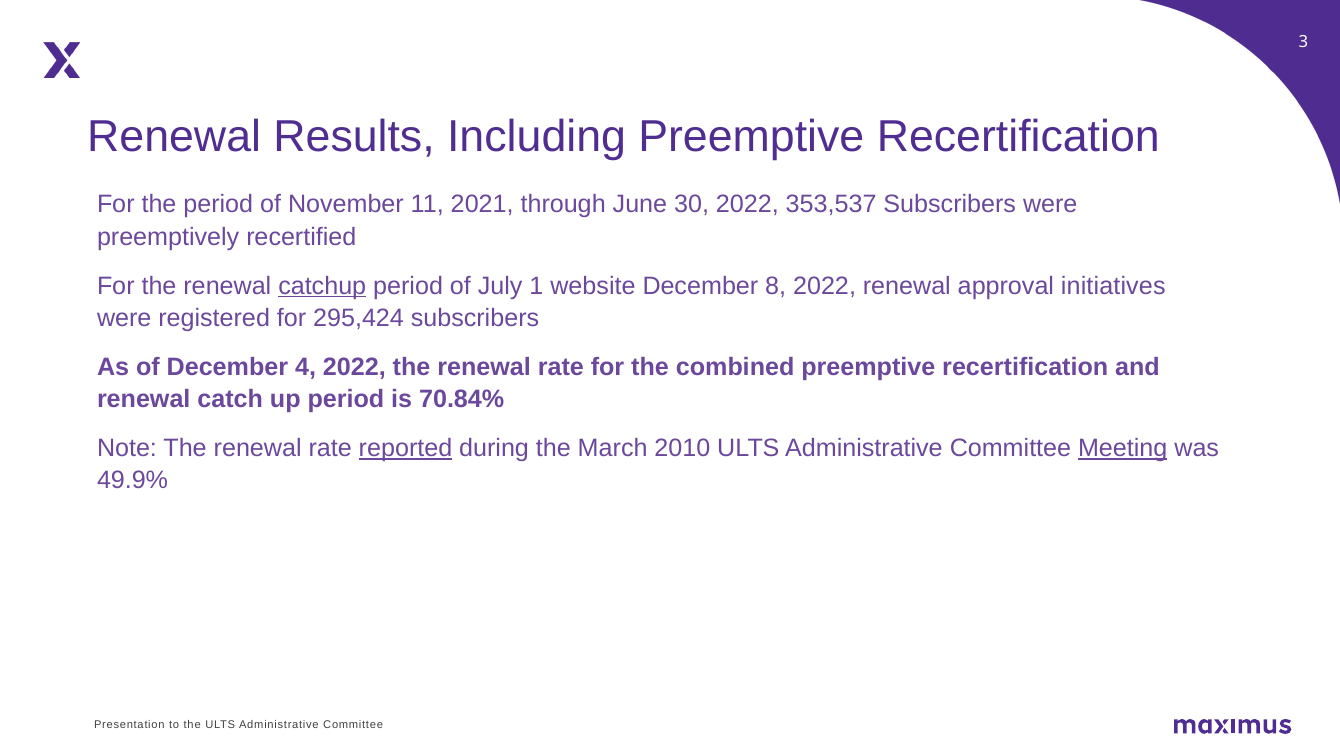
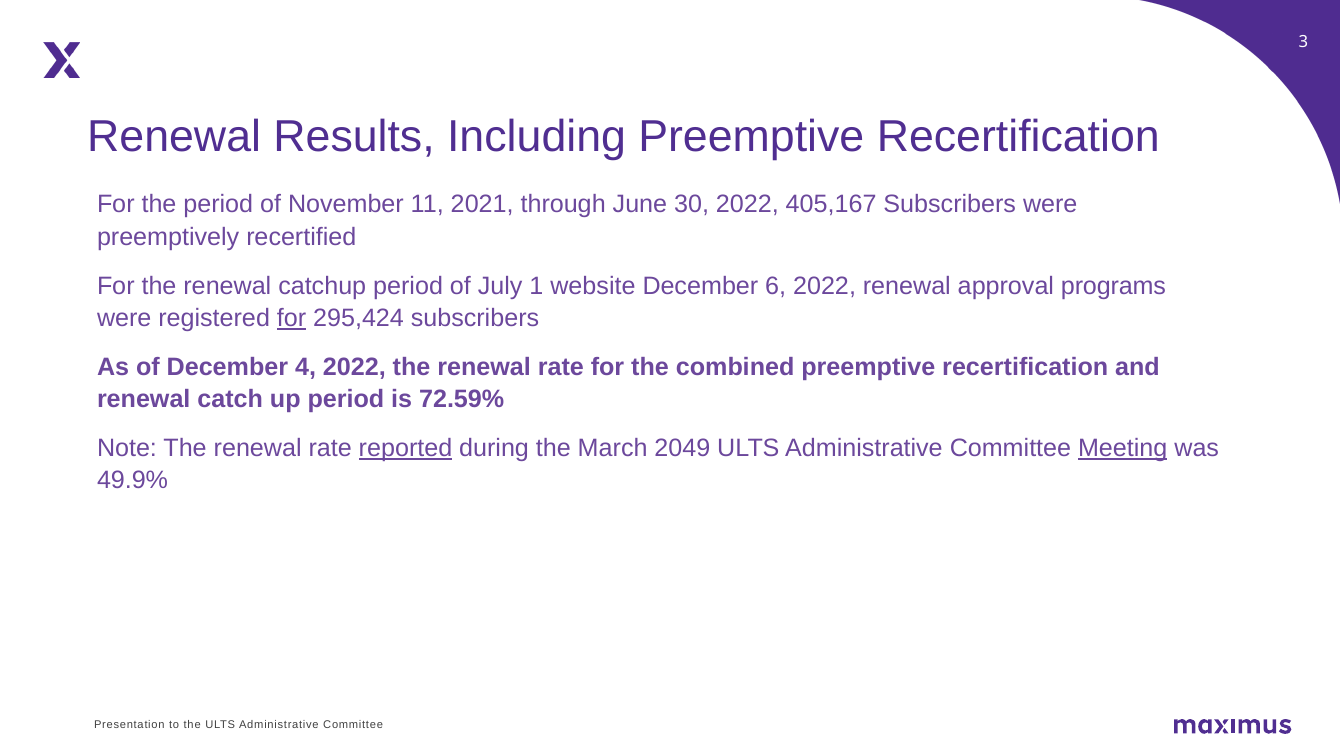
353,537: 353,537 -> 405,167
catchup underline: present -> none
8: 8 -> 6
initiatives: initiatives -> programs
for at (292, 318) underline: none -> present
70.84%: 70.84% -> 72.59%
2010: 2010 -> 2049
